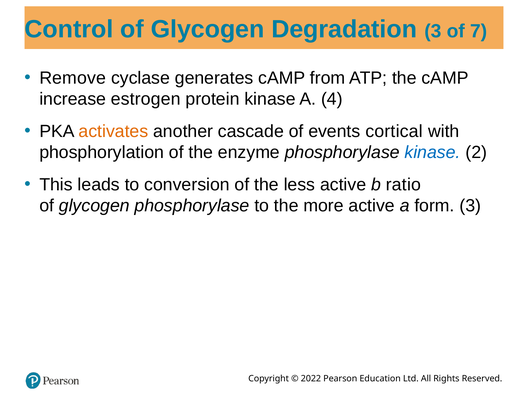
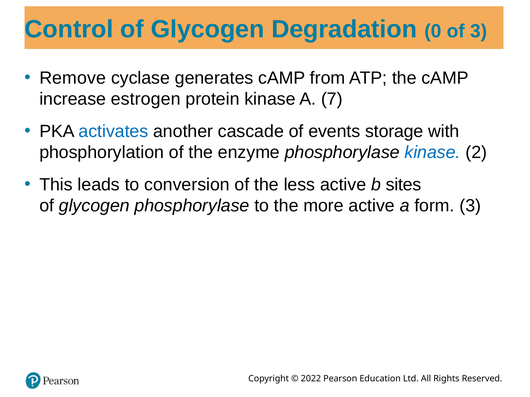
Degradation 3: 3 -> 0
of 7: 7 -> 3
4: 4 -> 7
activates colour: orange -> blue
cortical: cortical -> storage
ratio: ratio -> sites
